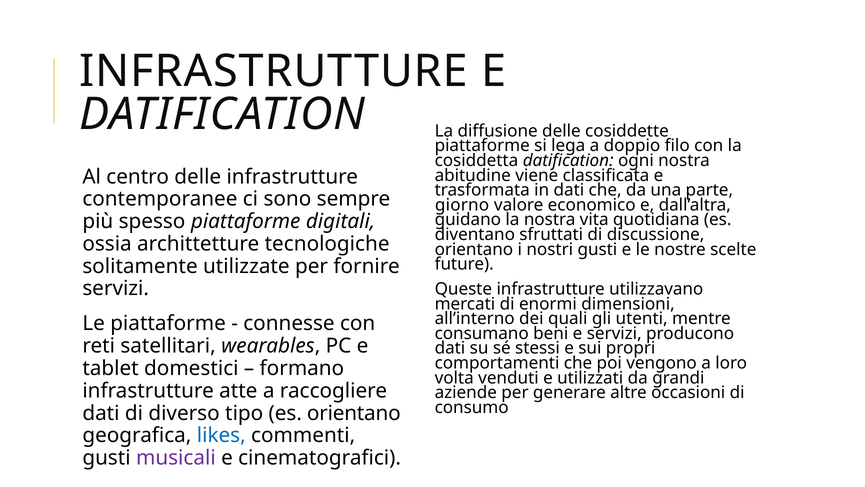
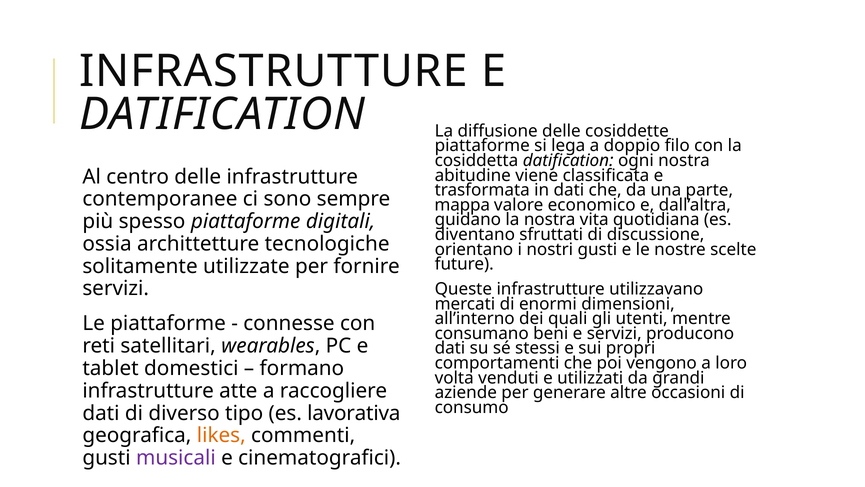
giorno: giorno -> mappa
es orientano: orientano -> lavorativa
likes colour: blue -> orange
